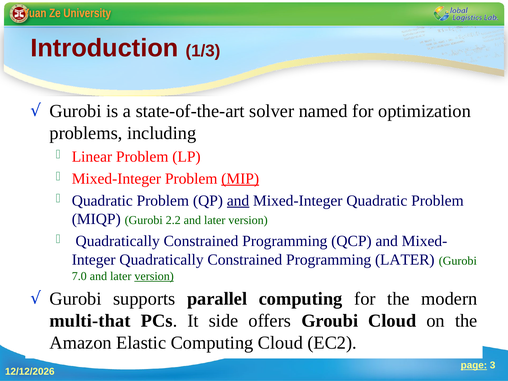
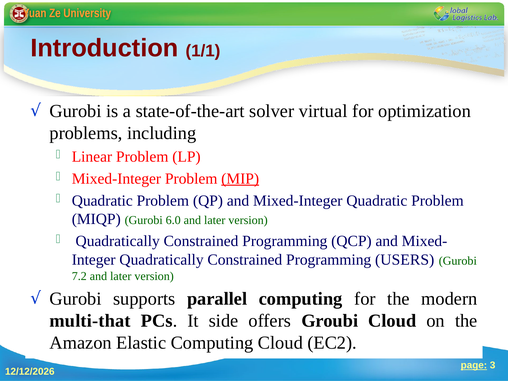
1/3: 1/3 -> 1/1
named: named -> virtual
and at (238, 201) underline: present -> none
2.2: 2.2 -> 6.0
Programming LATER: LATER -> USERS
7.0: 7.0 -> 7.2
version at (154, 276) underline: present -> none
